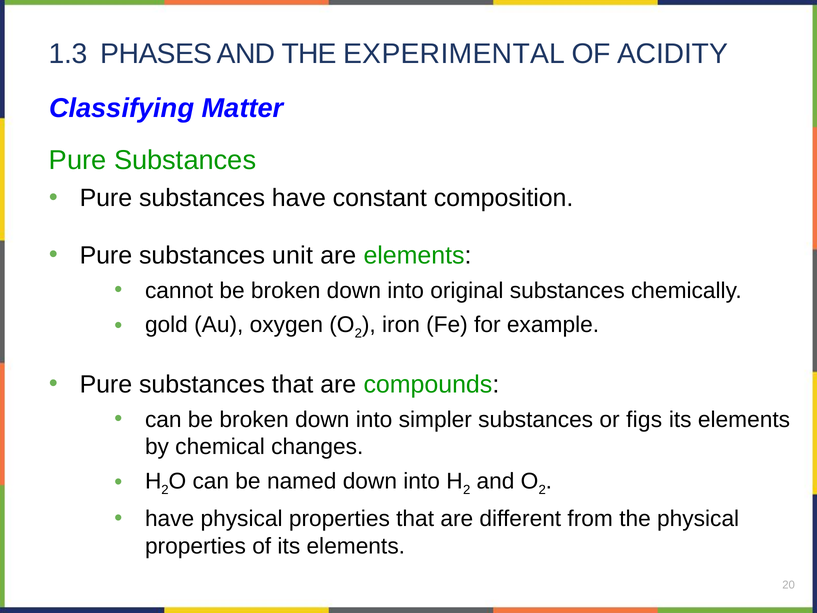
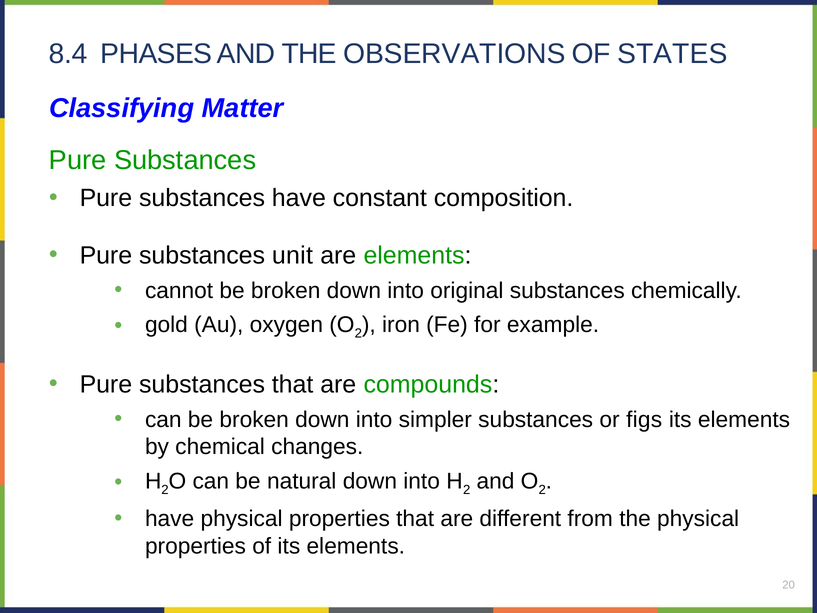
1.3: 1.3 -> 8.4
EXPERIMENTAL: EXPERIMENTAL -> OBSERVATIONS
ACIDITY: ACIDITY -> STATES
named: named -> natural
